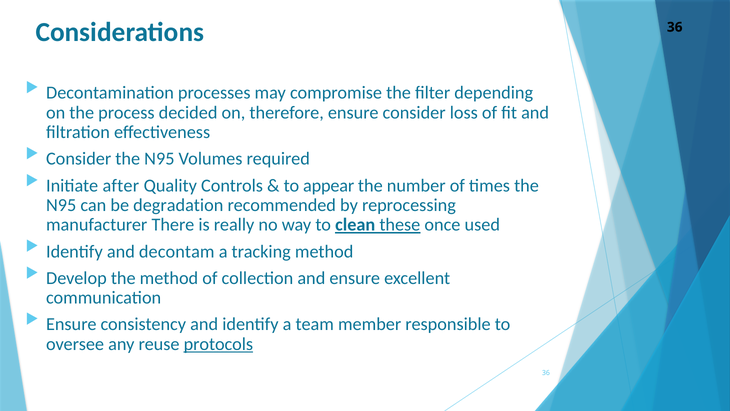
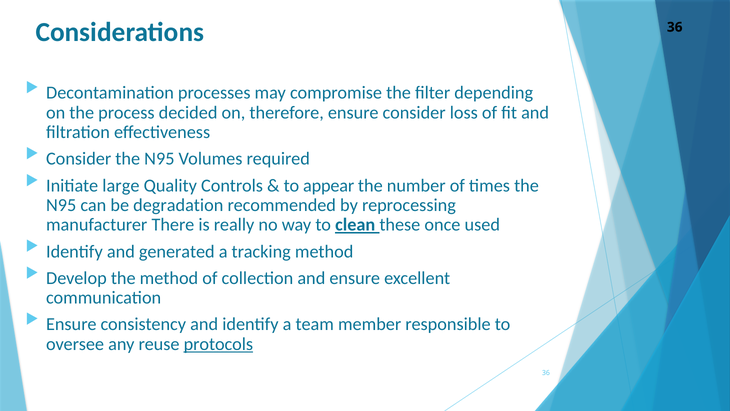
after: after -> large
these underline: present -> none
decontam: decontam -> generated
